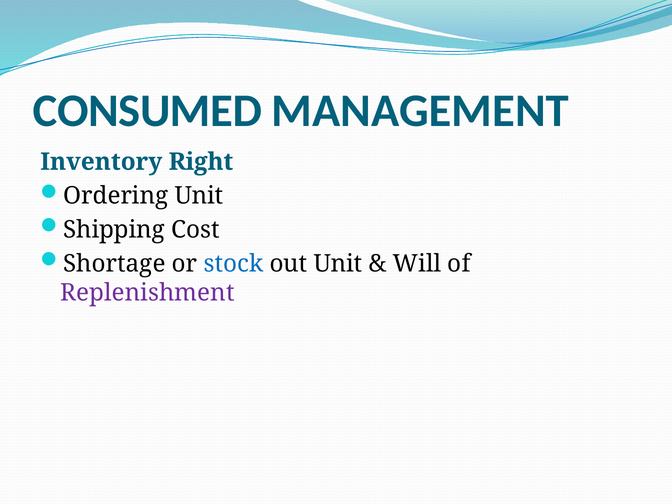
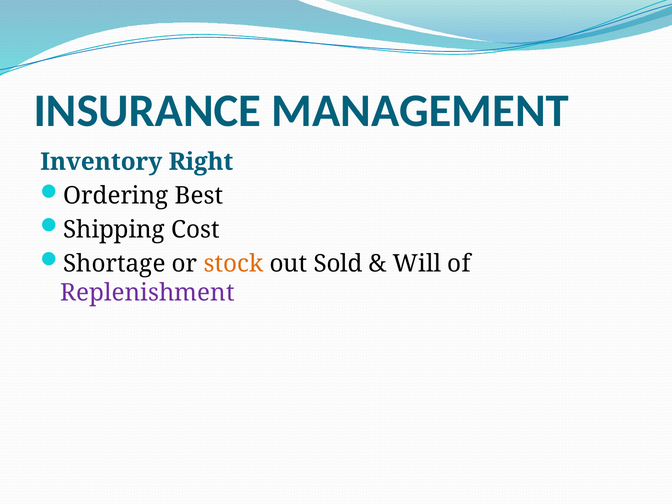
CONSUMED: CONSUMED -> INSURANCE
Ordering Unit: Unit -> Best
stock colour: blue -> orange
out Unit: Unit -> Sold
